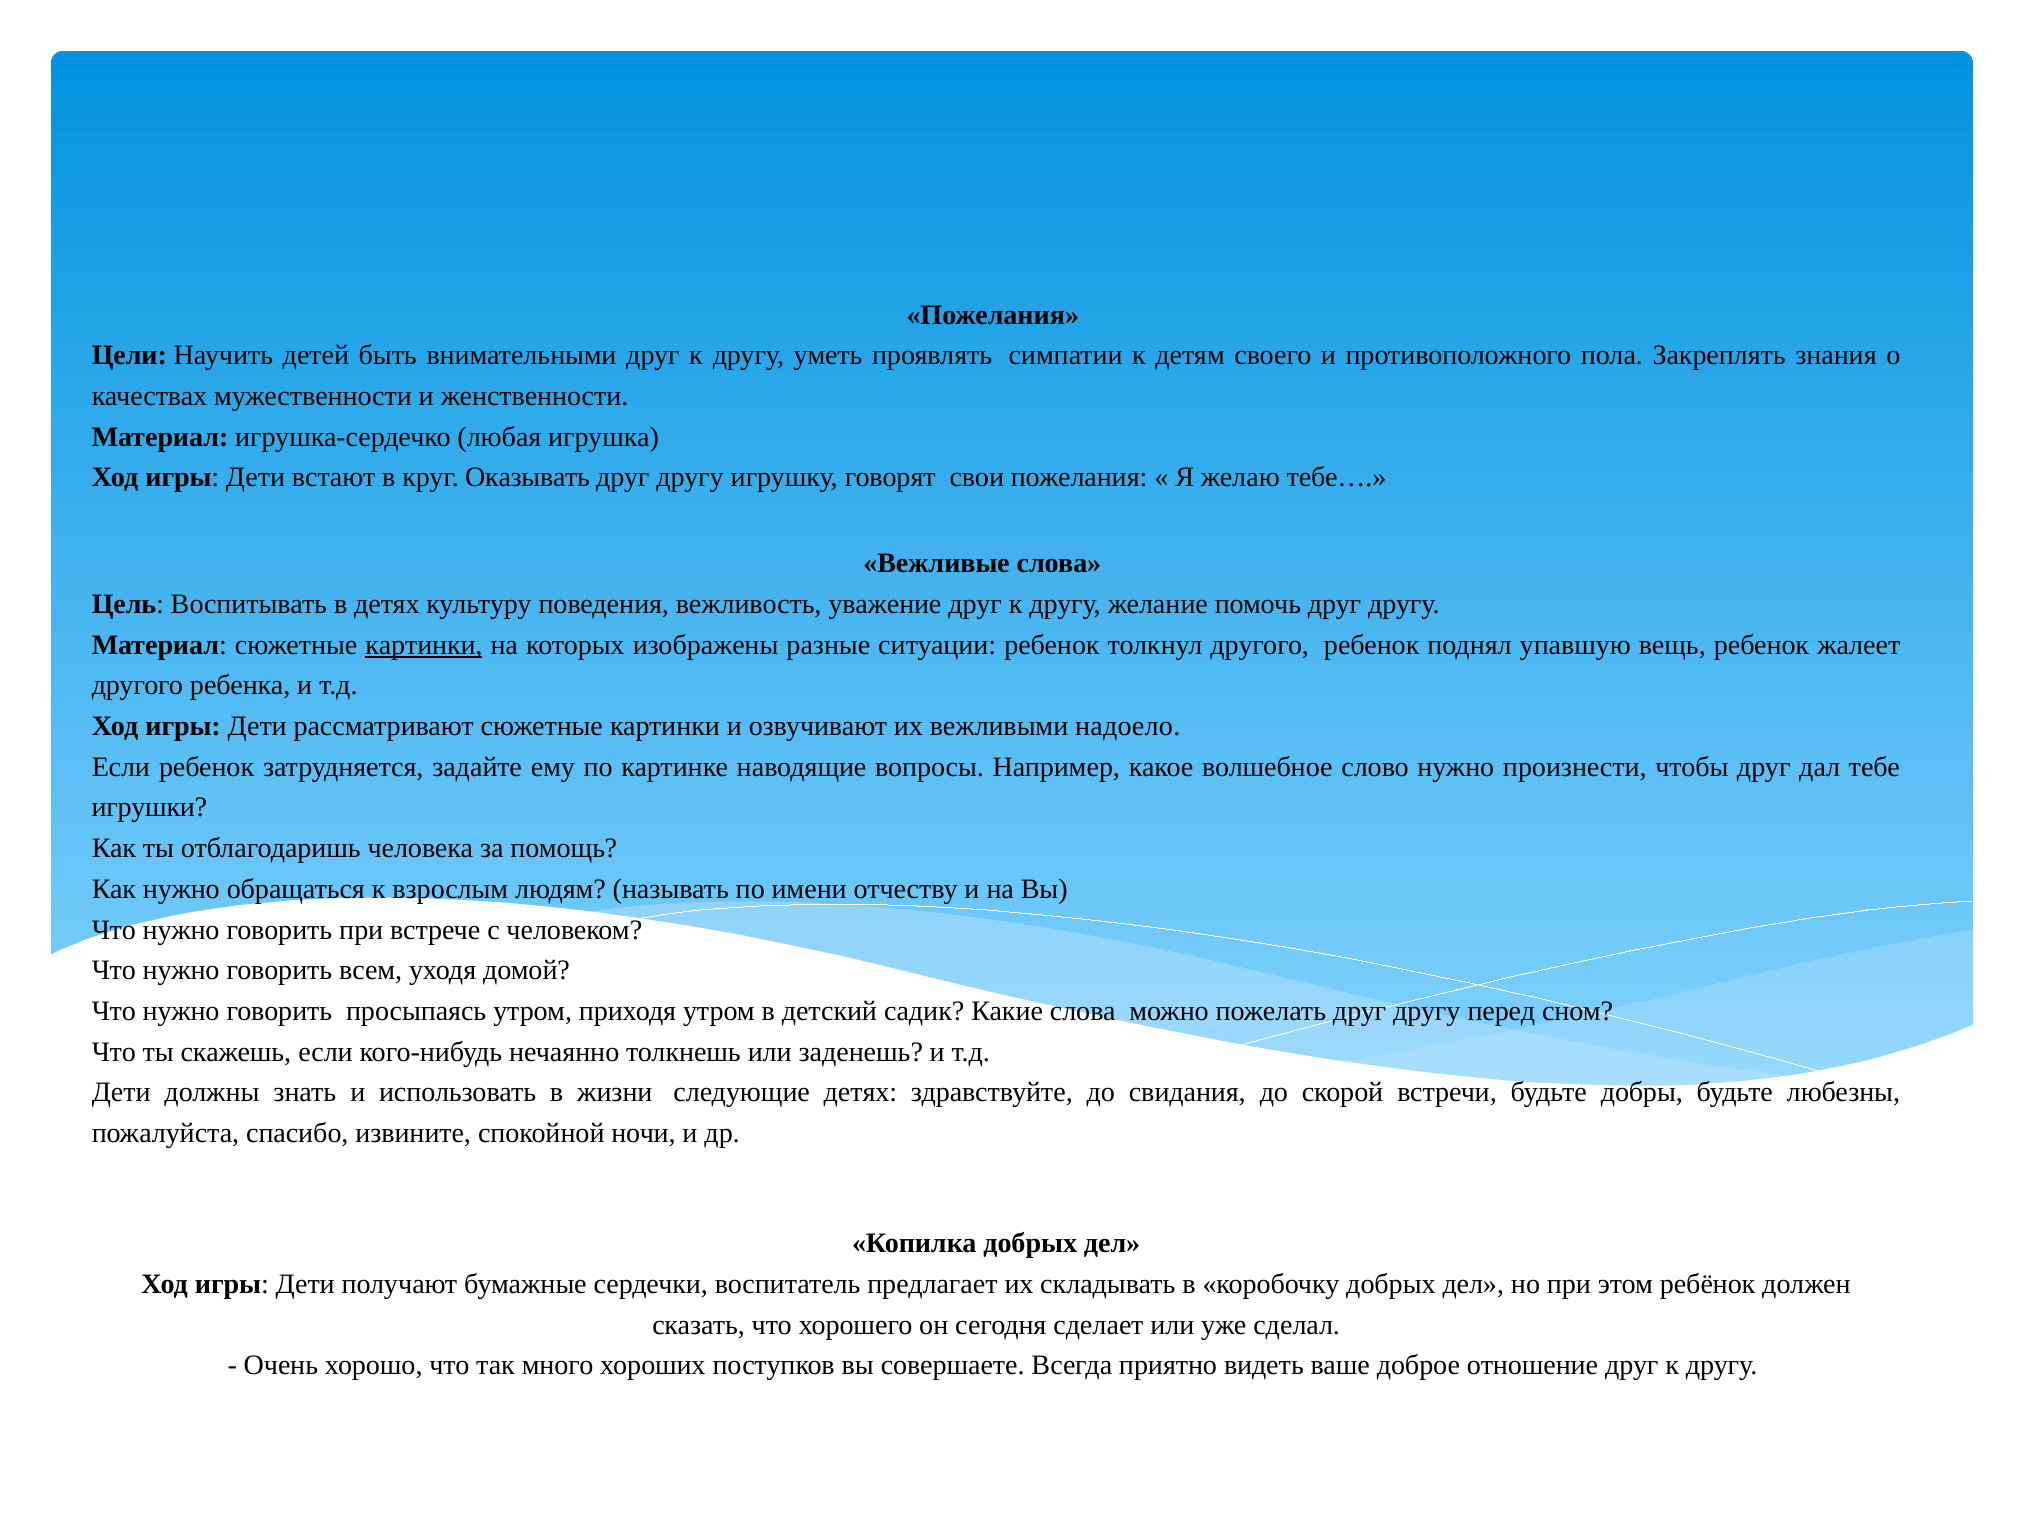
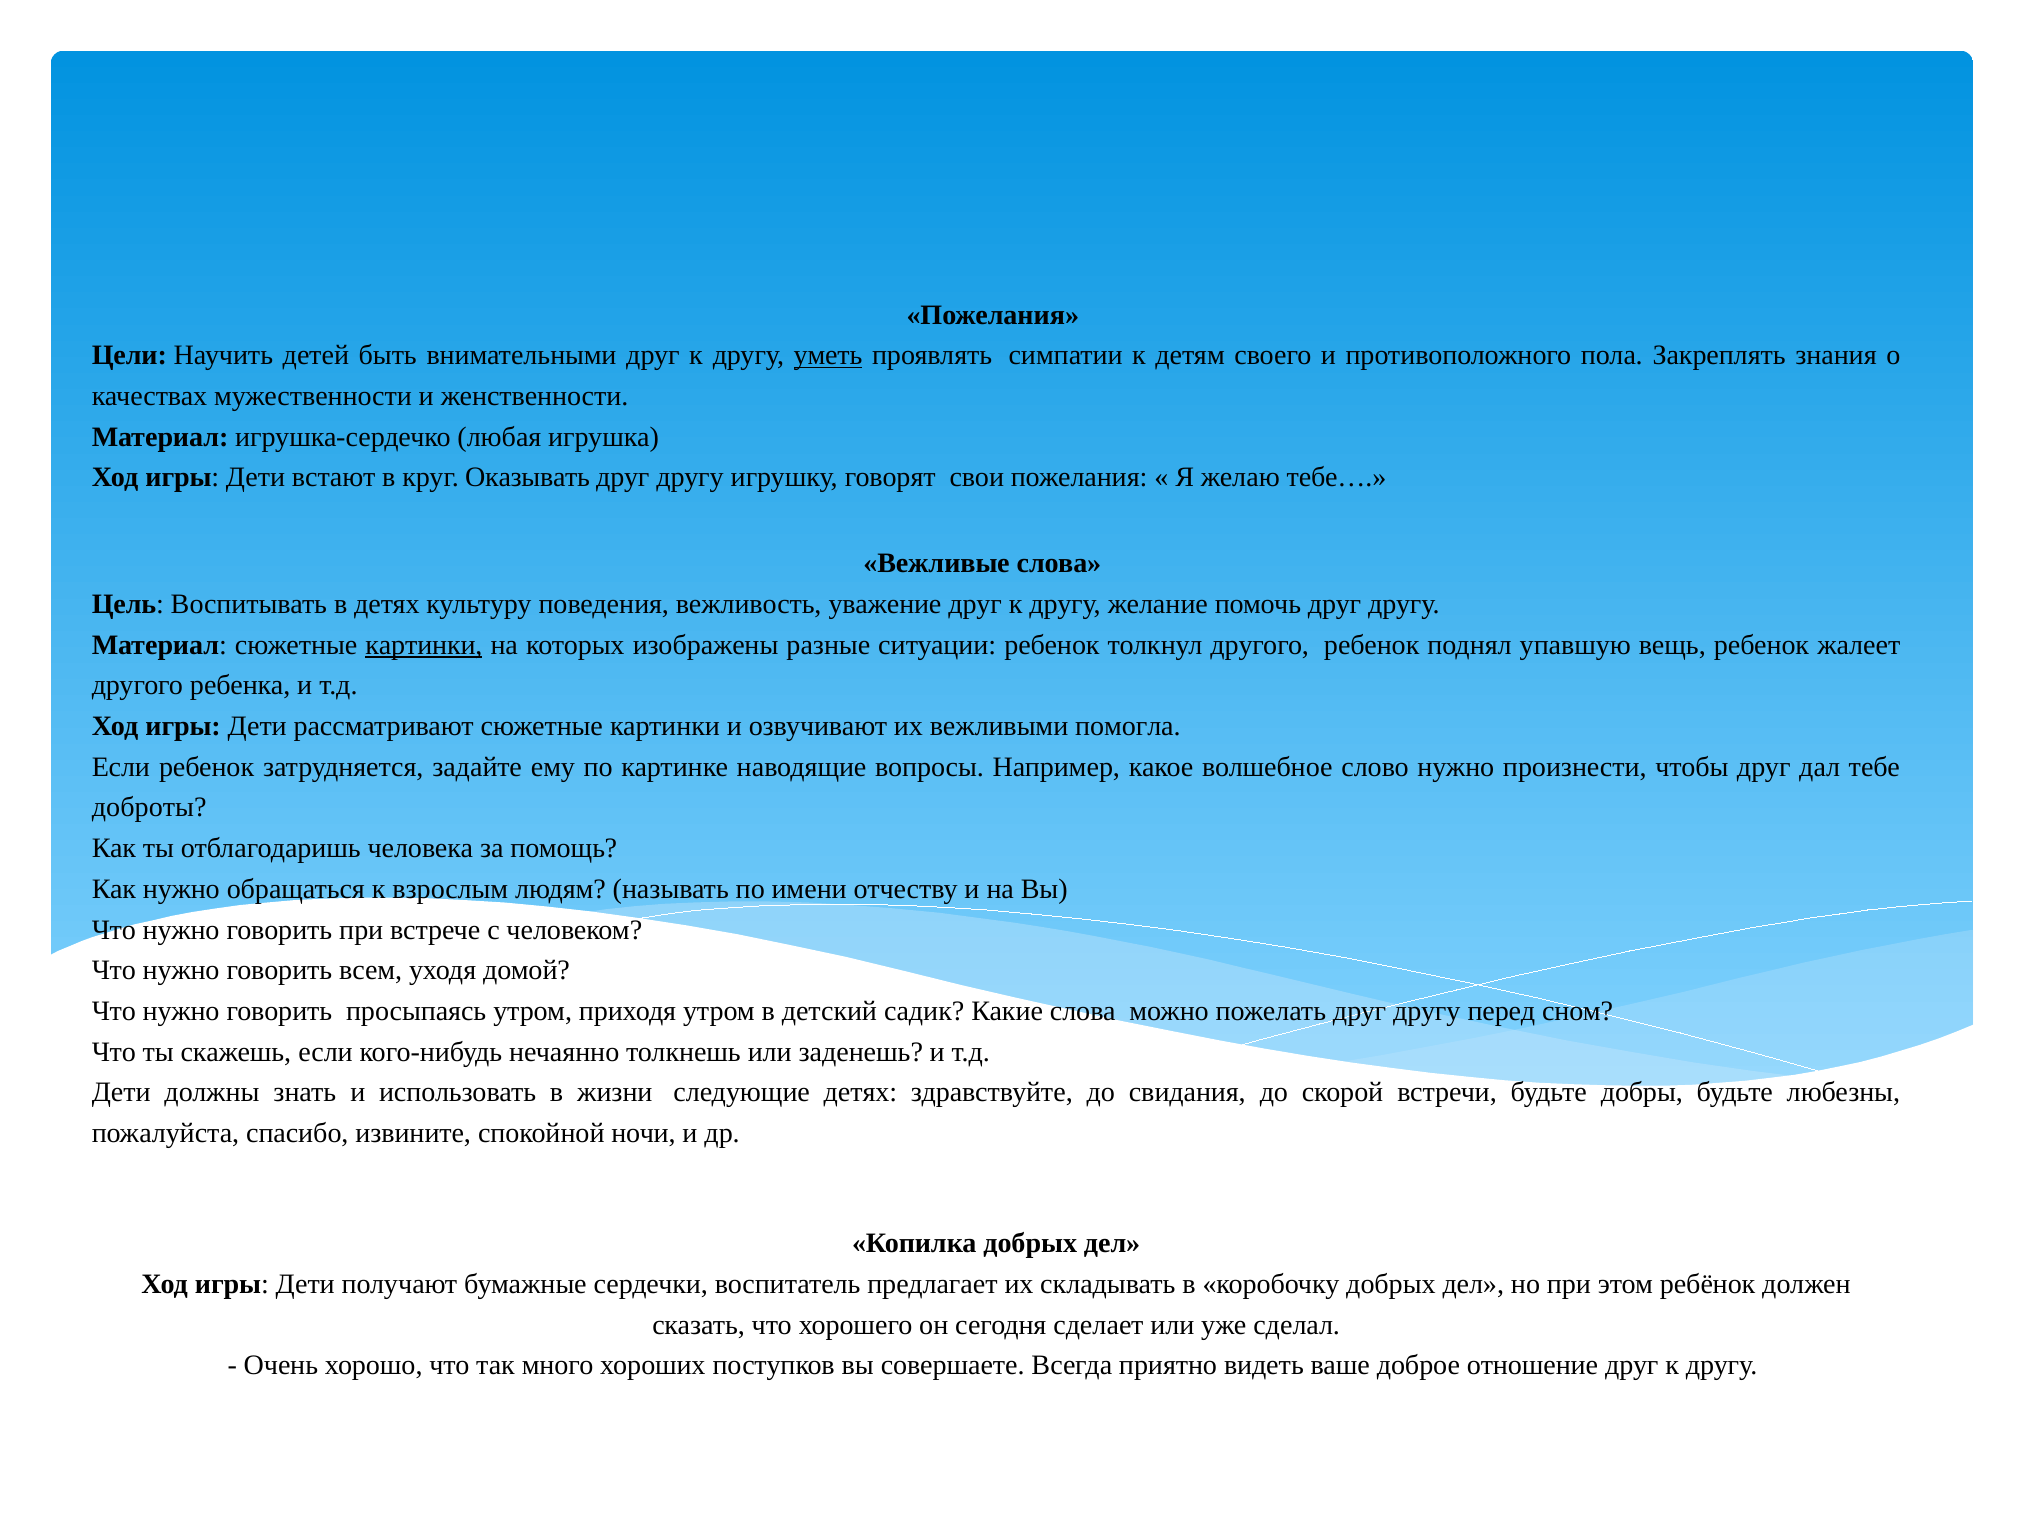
уметь underline: none -> present
надоело: надоело -> помогла
игрушки: игрушки -> доброты
